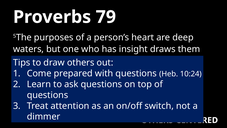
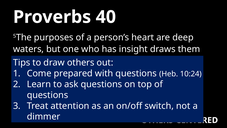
79: 79 -> 40
